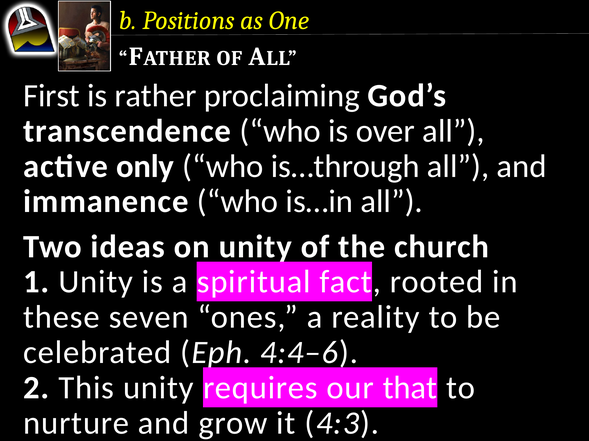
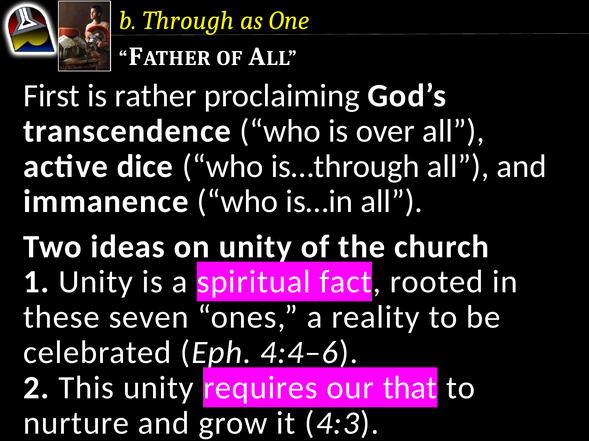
Positions: Positions -> Through
only: only -> dice
